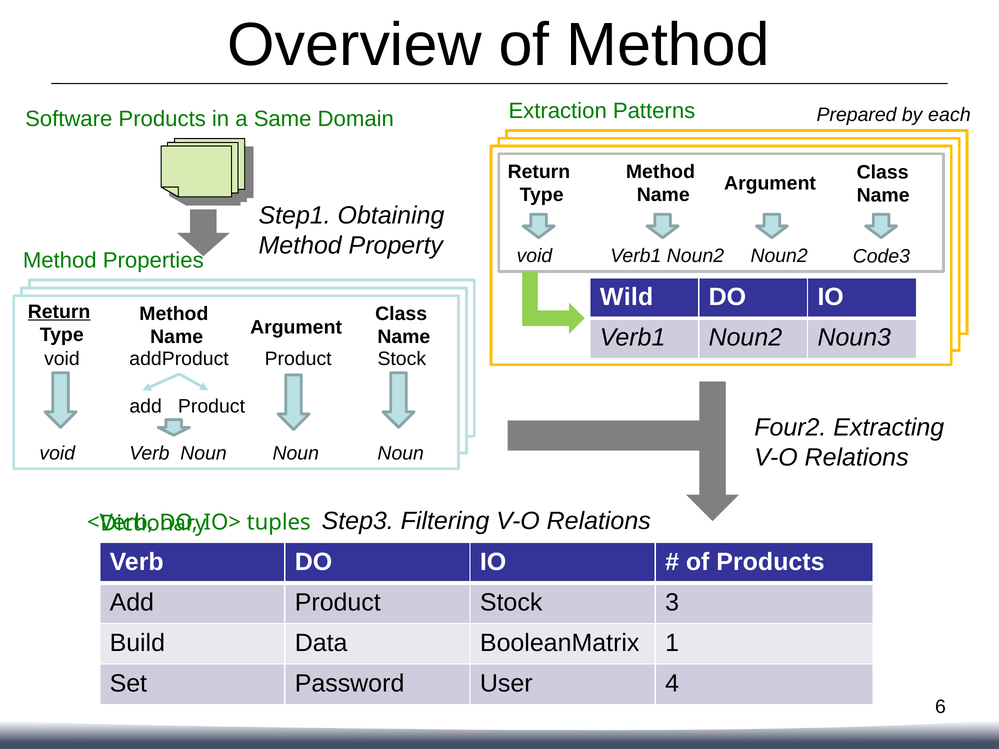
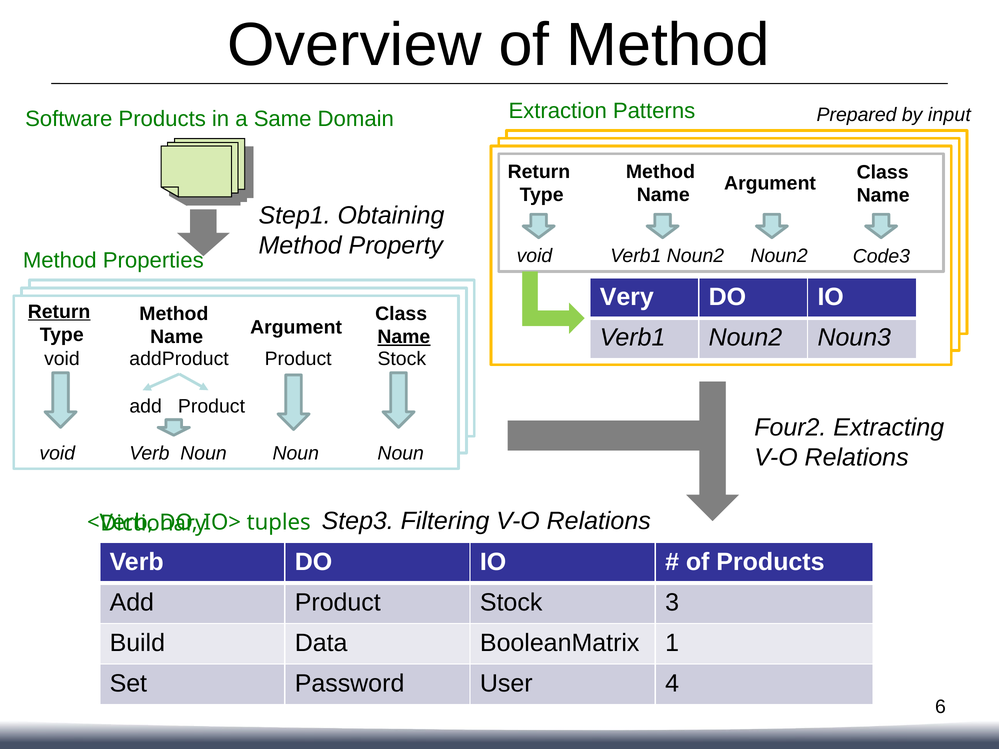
each: each -> input
Wild: Wild -> Very
Name at (404, 337) underline: none -> present
